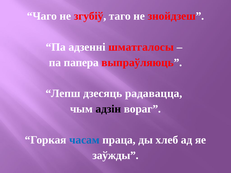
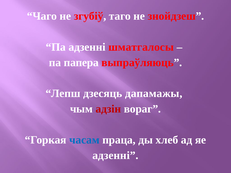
радавацца: радавацца -> дапамажы
адзін colour: black -> red
заўжды at (116, 156): заўжды -> адзенні
